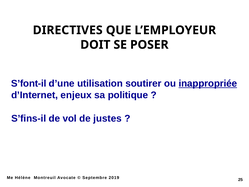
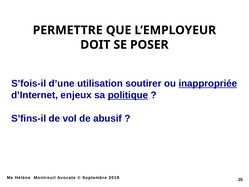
DIRECTIVES: DIRECTIVES -> PERMETTRE
S’font-il: S’font-il -> S’fois-il
politique underline: none -> present
justes: justes -> abusif
